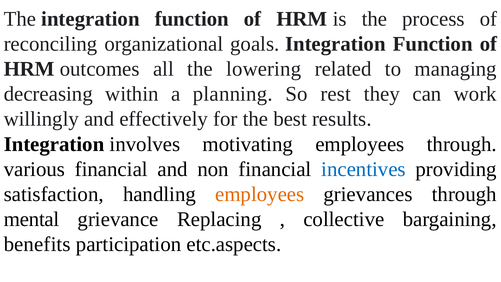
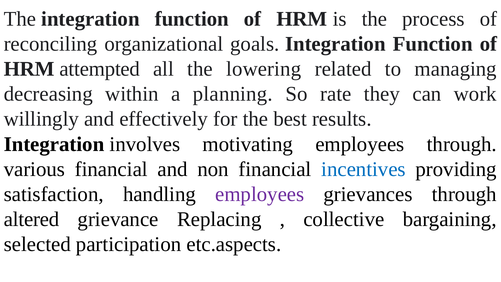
outcomes: outcomes -> attempted
rest: rest -> rate
employees at (260, 194) colour: orange -> purple
mental: mental -> altered
benefits: benefits -> selected
